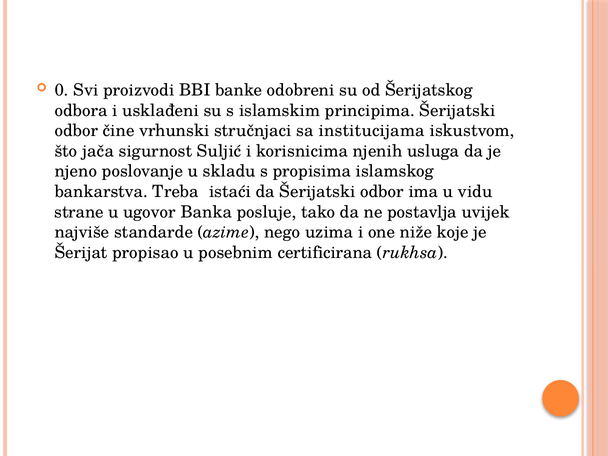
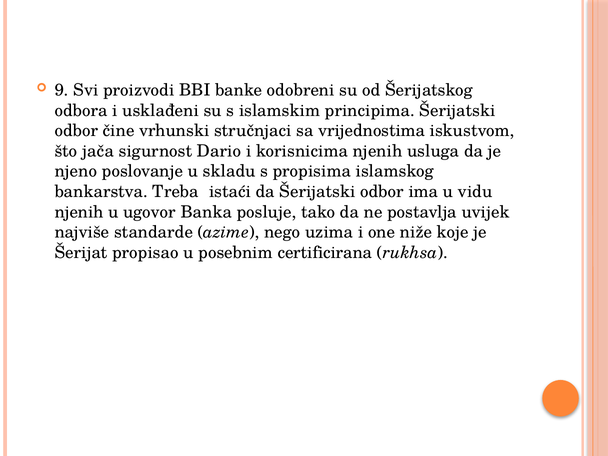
0: 0 -> 9
institucijama: institucijama -> vrijednostima
Suljić: Suljić -> Dario
strane at (79, 212): strane -> njenih
